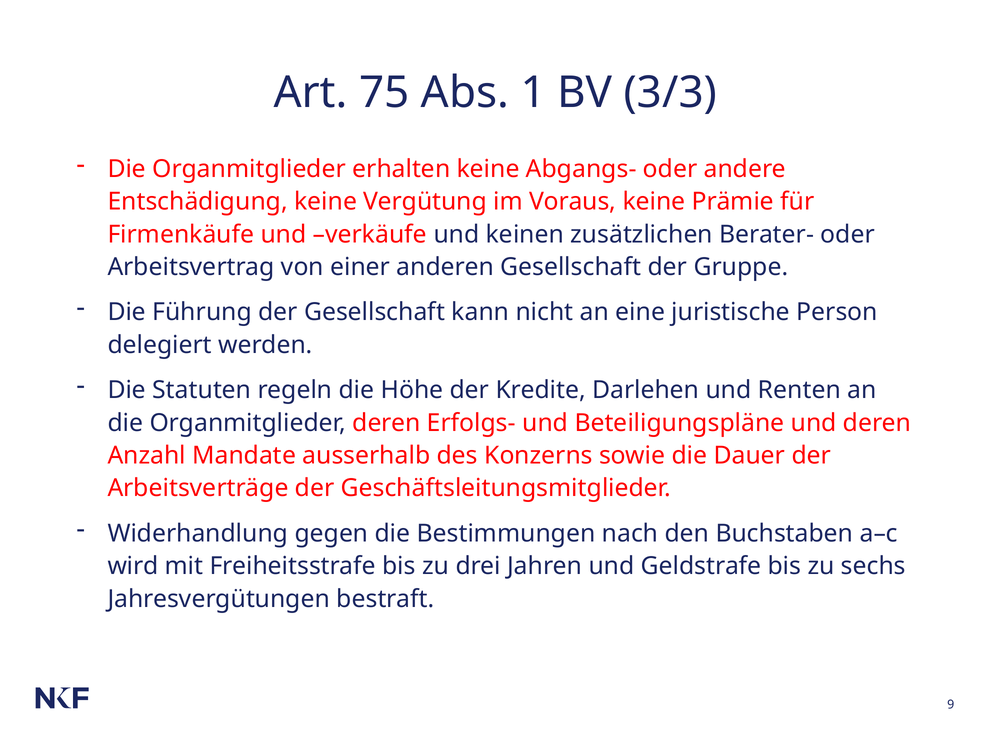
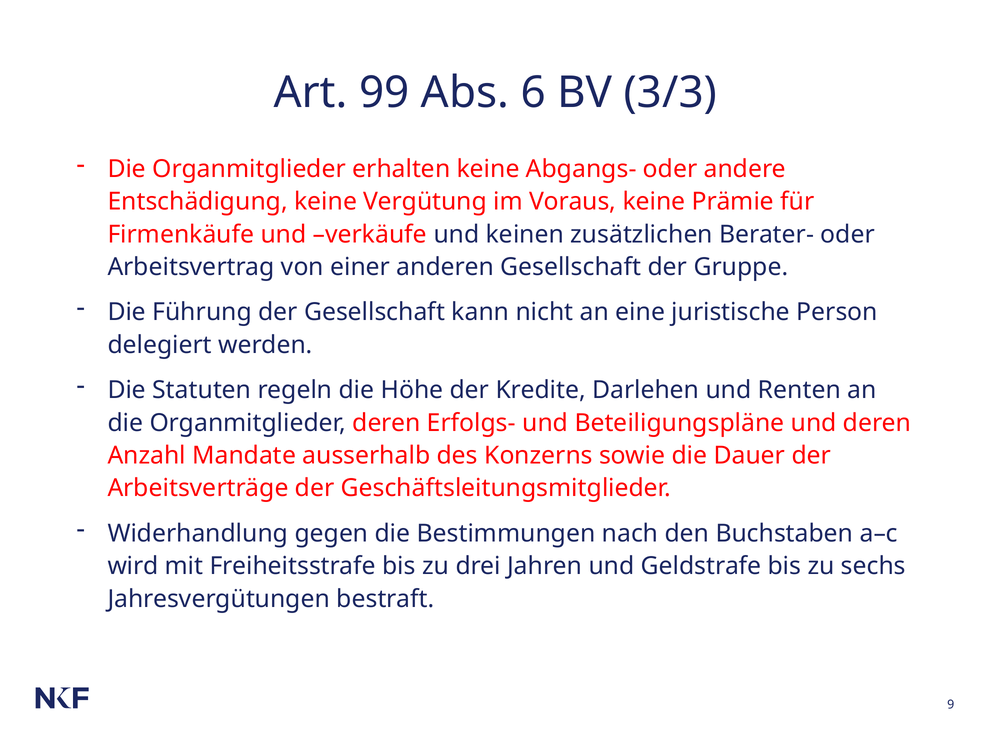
75: 75 -> 99
1: 1 -> 6
